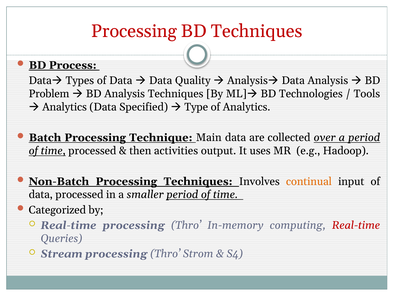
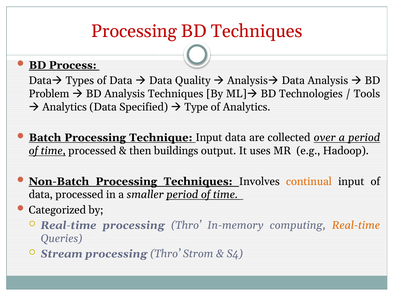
Technique Main: Main -> Input
activities: activities -> buildings
Real-time at (356, 225) colour: red -> orange
